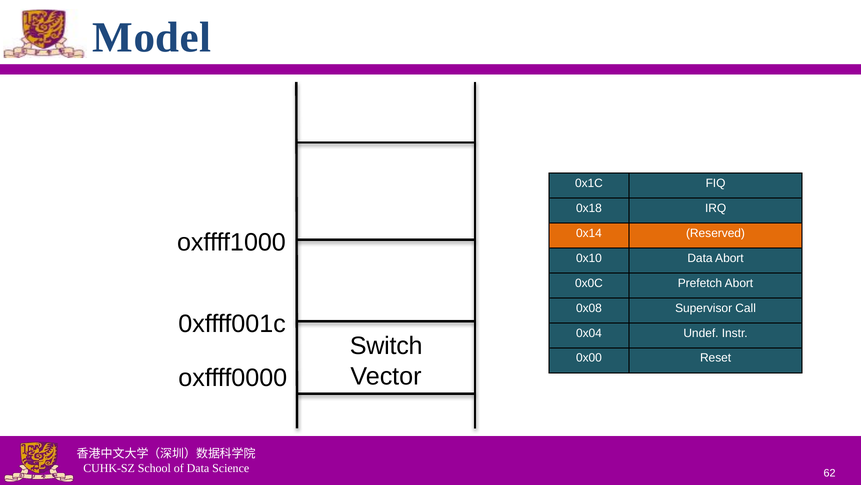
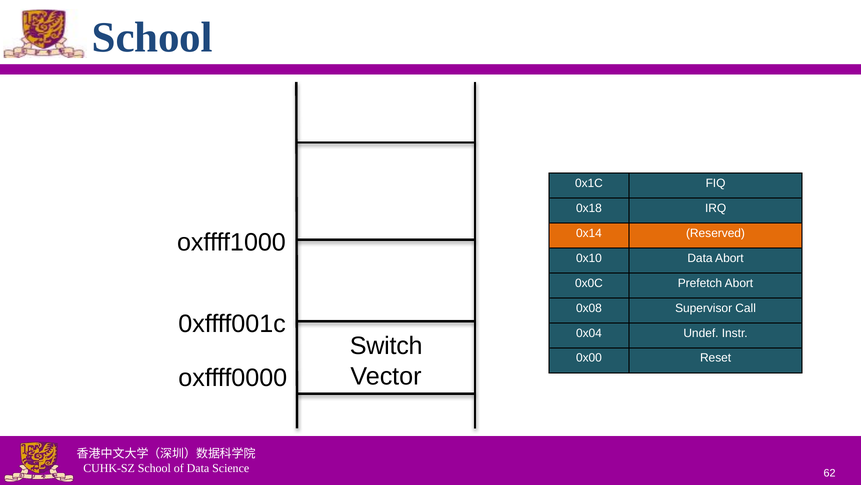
Model at (152, 38): Model -> School
